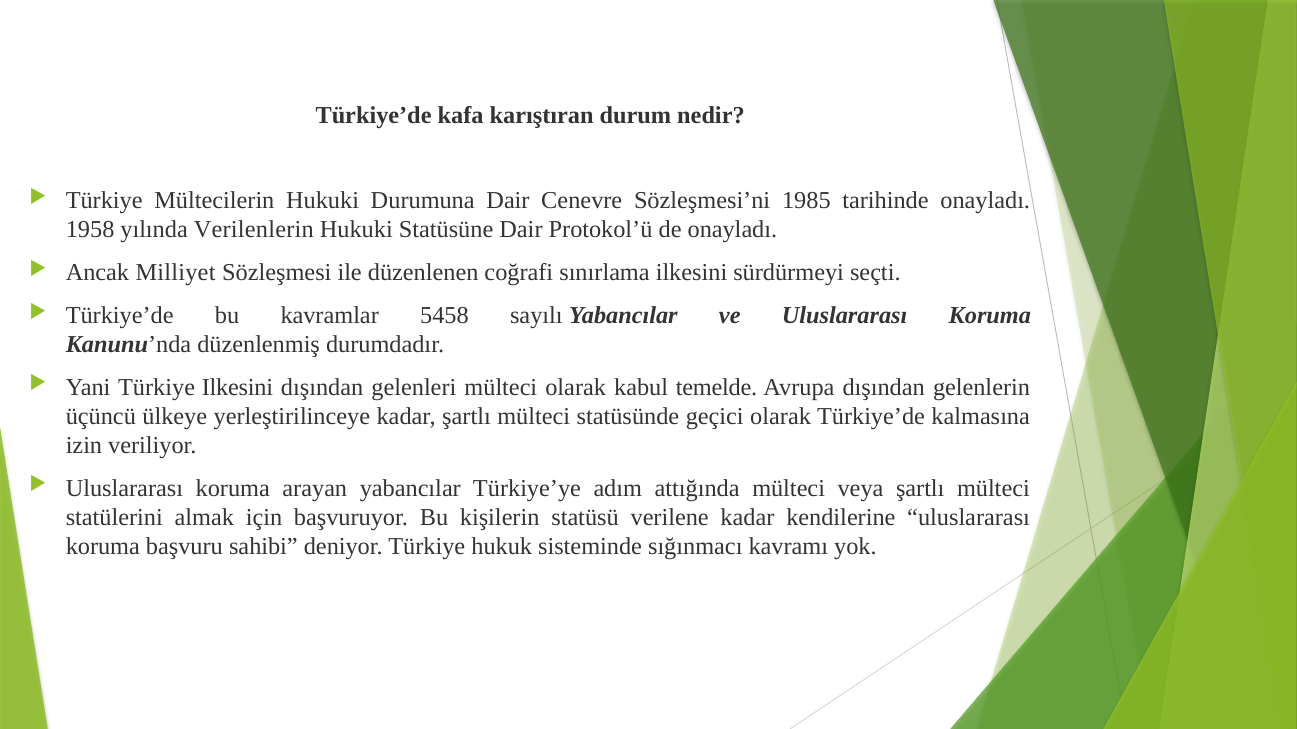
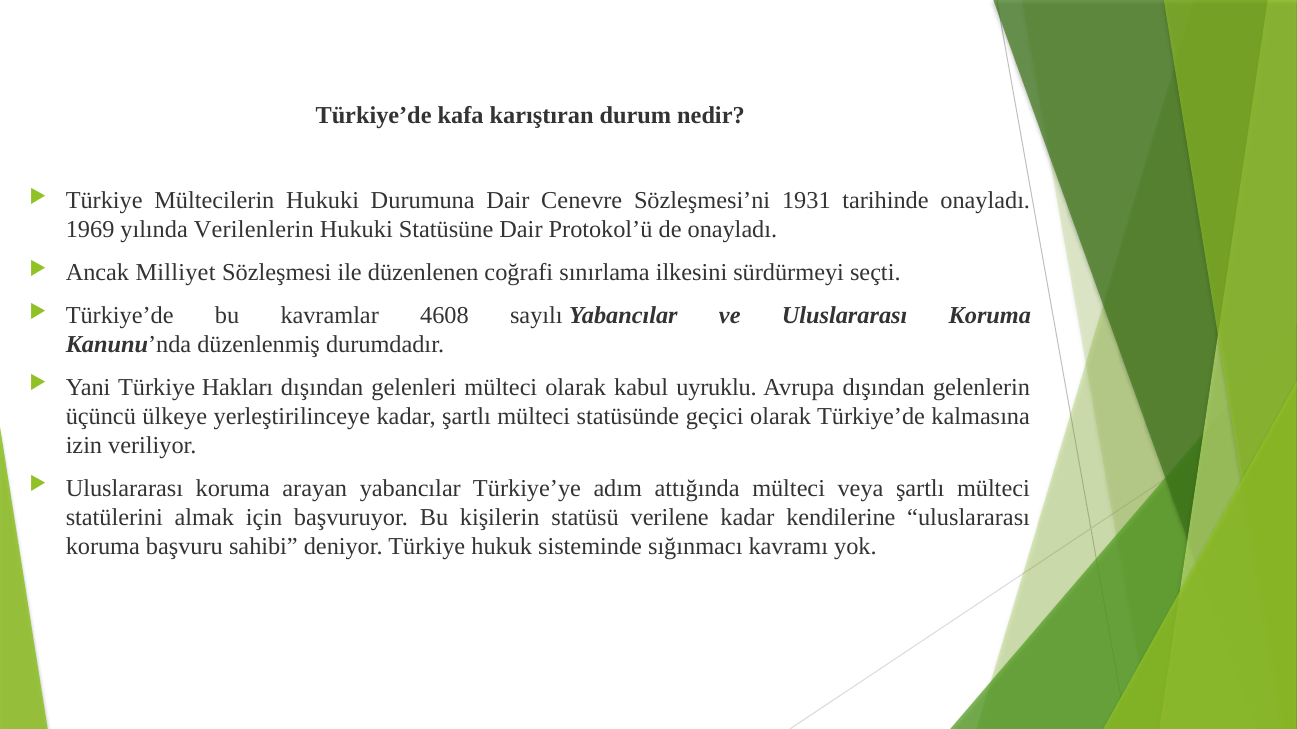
1985: 1985 -> 1931
1958: 1958 -> 1969
5458: 5458 -> 4608
Türkiye Ilkesini: Ilkesini -> Hakları
temelde: temelde -> uyruklu
